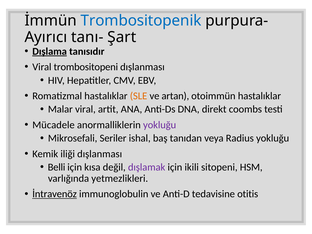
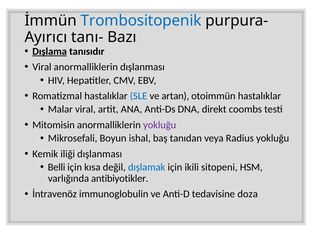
Şart: Şart -> Bazı
Viral trombositopeni: trombositopeni -> anormalliklerin
SLE colour: orange -> blue
Mücadele: Mücadele -> Mitomisin
Seriler: Seriler -> Boyun
dışlamak colour: purple -> blue
yetmezlikleri: yetmezlikleri -> antibiyotikler
İntravenöz underline: present -> none
otitis: otitis -> doza
